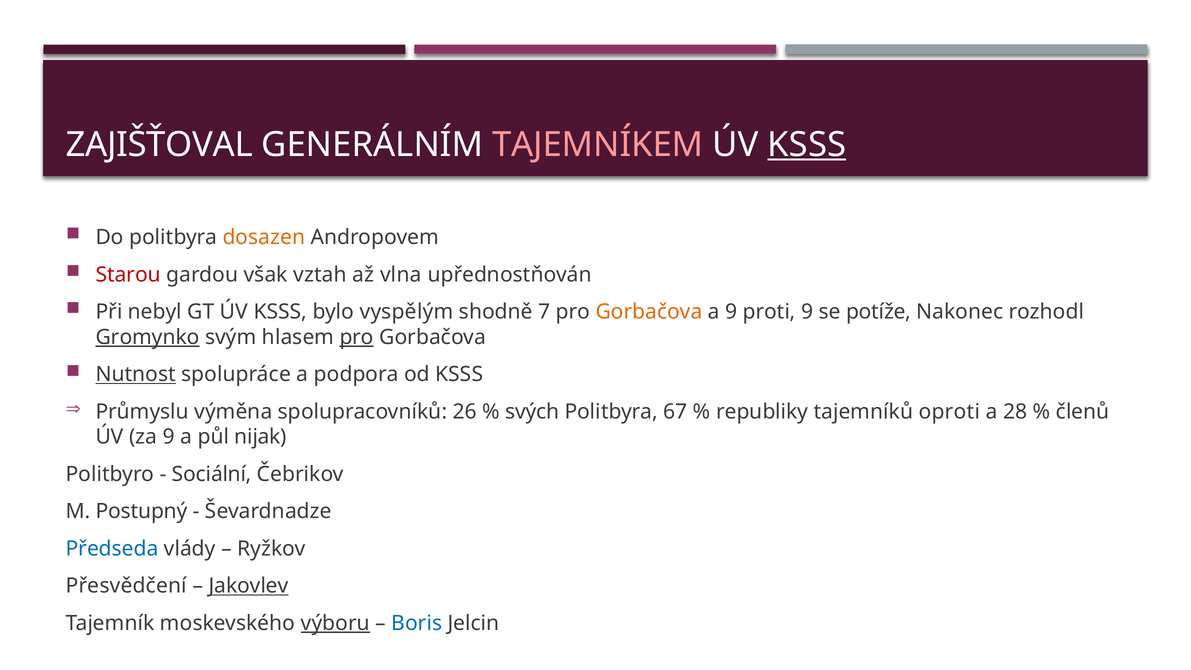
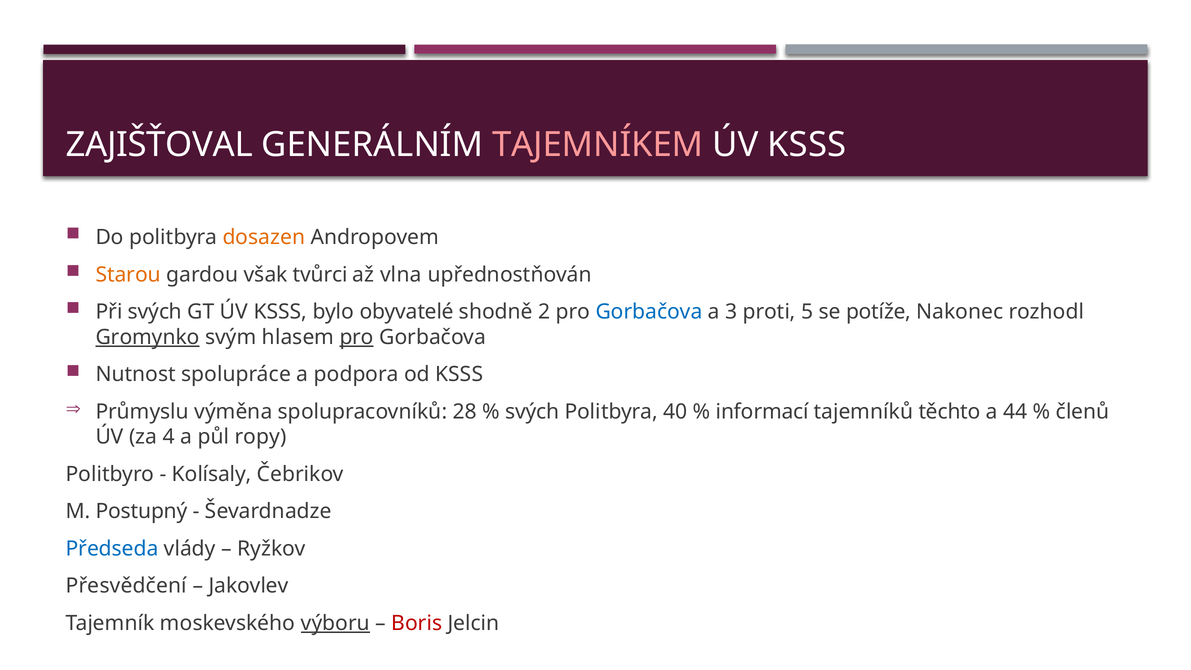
KSSS at (807, 145) underline: present -> none
Starou colour: red -> orange
vztah: vztah -> tvůrci
Při nebyl: nebyl -> svých
vyspělým: vyspělým -> obyvatelé
7: 7 -> 2
Gorbačova at (649, 312) colour: orange -> blue
a 9: 9 -> 3
proti 9: 9 -> 5
Nutnost underline: present -> none
26: 26 -> 28
67: 67 -> 40
republiky: republiky -> informací
oproti: oproti -> těchto
28: 28 -> 44
za 9: 9 -> 4
nijak: nijak -> ropy
Sociální: Sociální -> Kolísaly
Jakovlev underline: present -> none
Boris colour: blue -> red
